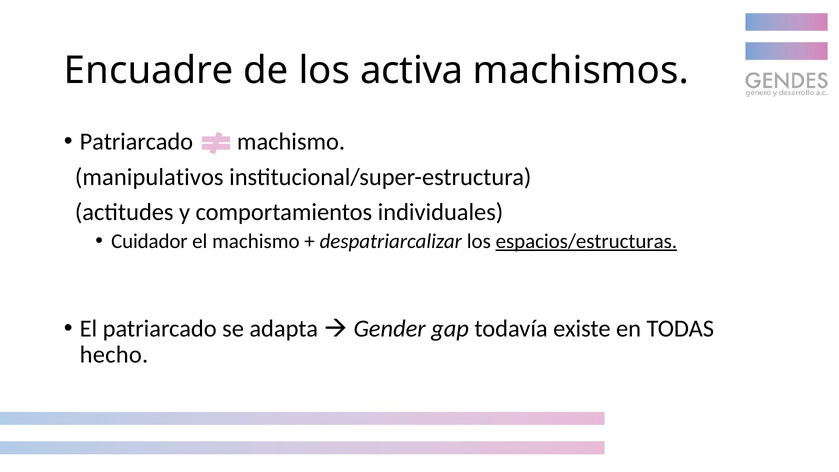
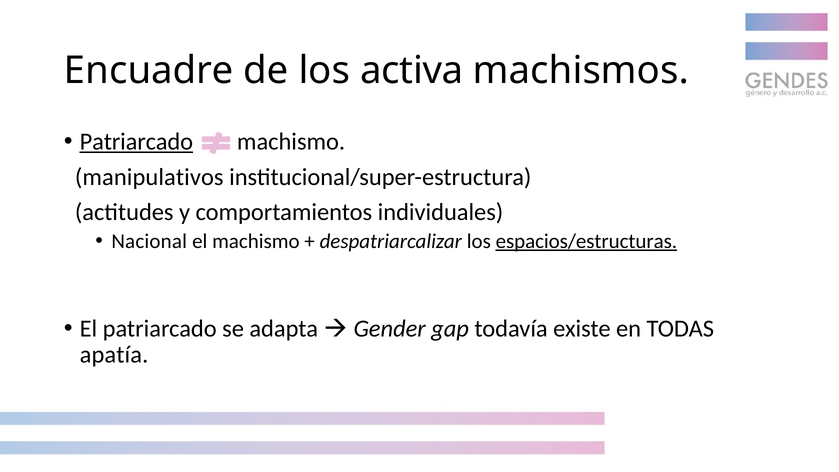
Patriarcado at (136, 142) underline: none -> present
Cuidador: Cuidador -> Nacional
hecho: hecho -> apatía
